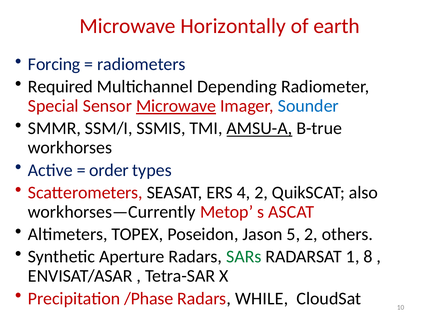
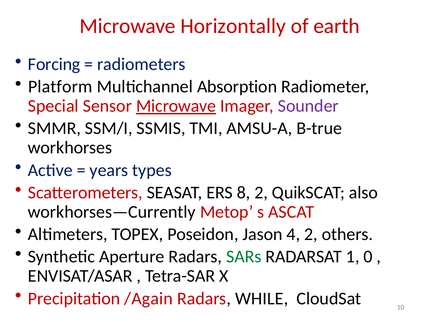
Required: Required -> Platform
Depending: Depending -> Absorption
Sounder colour: blue -> purple
AMSU-A underline: present -> none
order: order -> years
4: 4 -> 8
5: 5 -> 4
8: 8 -> 0
/Phase: /Phase -> /Again
